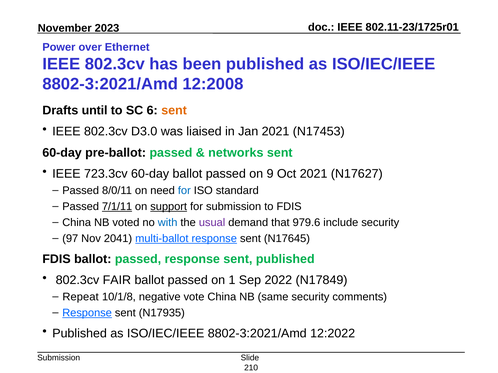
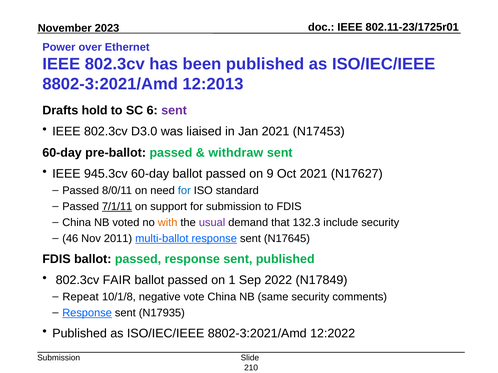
12:2008: 12:2008 -> 12:2013
until: until -> hold
sent at (174, 110) colour: orange -> purple
networks: networks -> withdraw
723.3cv: 723.3cv -> 945.3cv
support underline: present -> none
with colour: blue -> orange
979.6: 979.6 -> 132.3
97: 97 -> 46
2041: 2041 -> 2011
